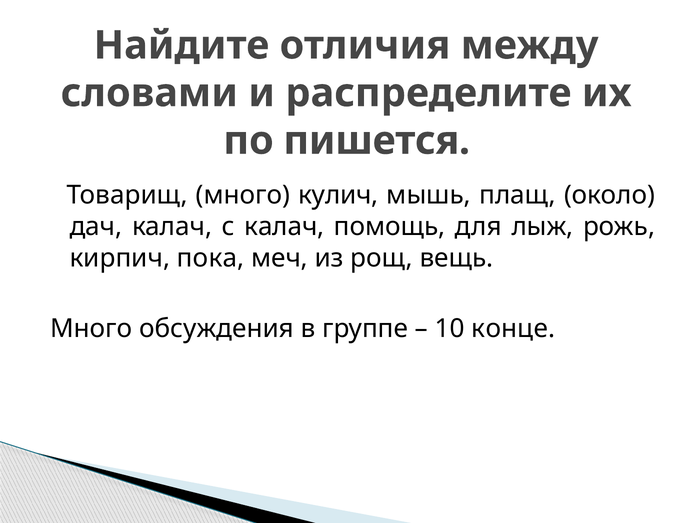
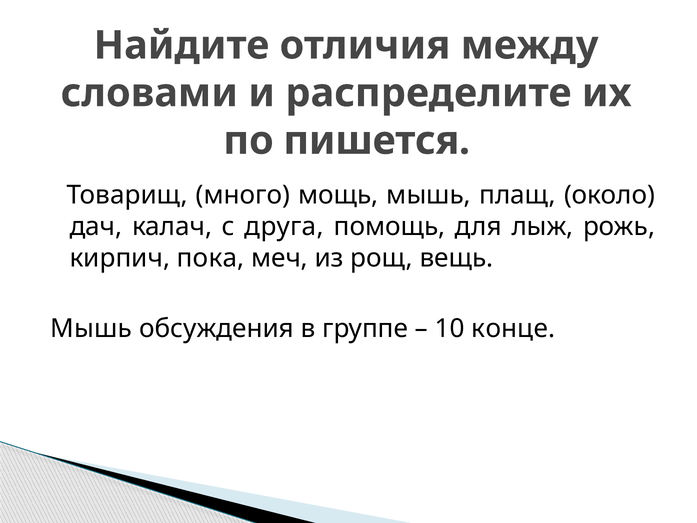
кулич: кулич -> мощь
с калач: калач -> друга
Много at (91, 329): Много -> Мышь
